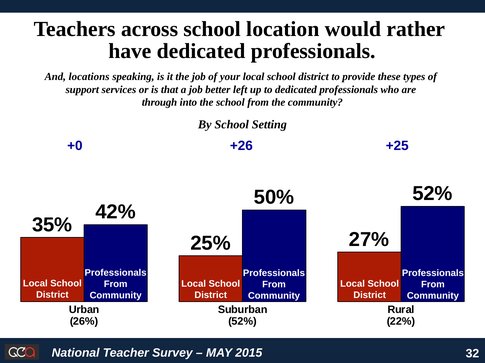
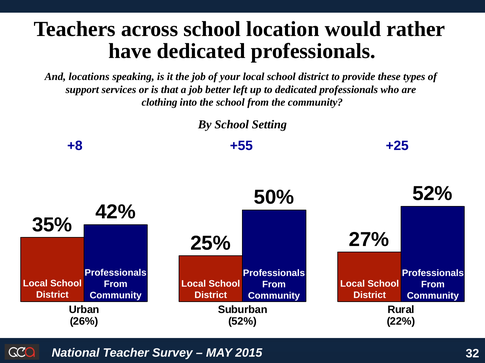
through: through -> clothing
+0: +0 -> +8
+26: +26 -> +55
